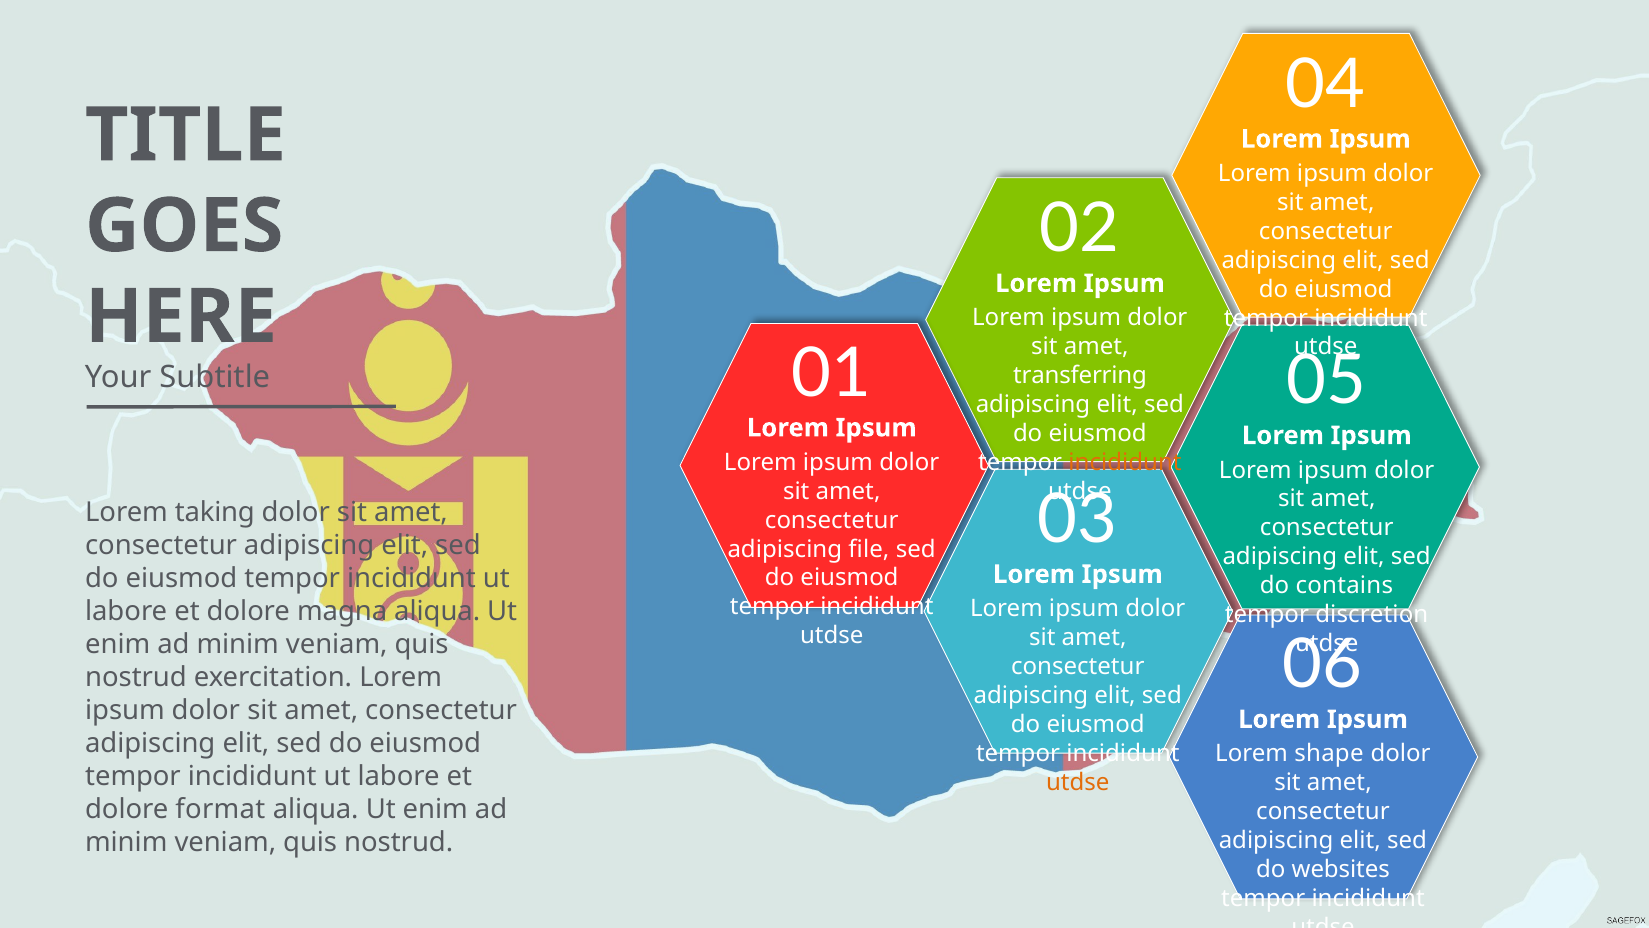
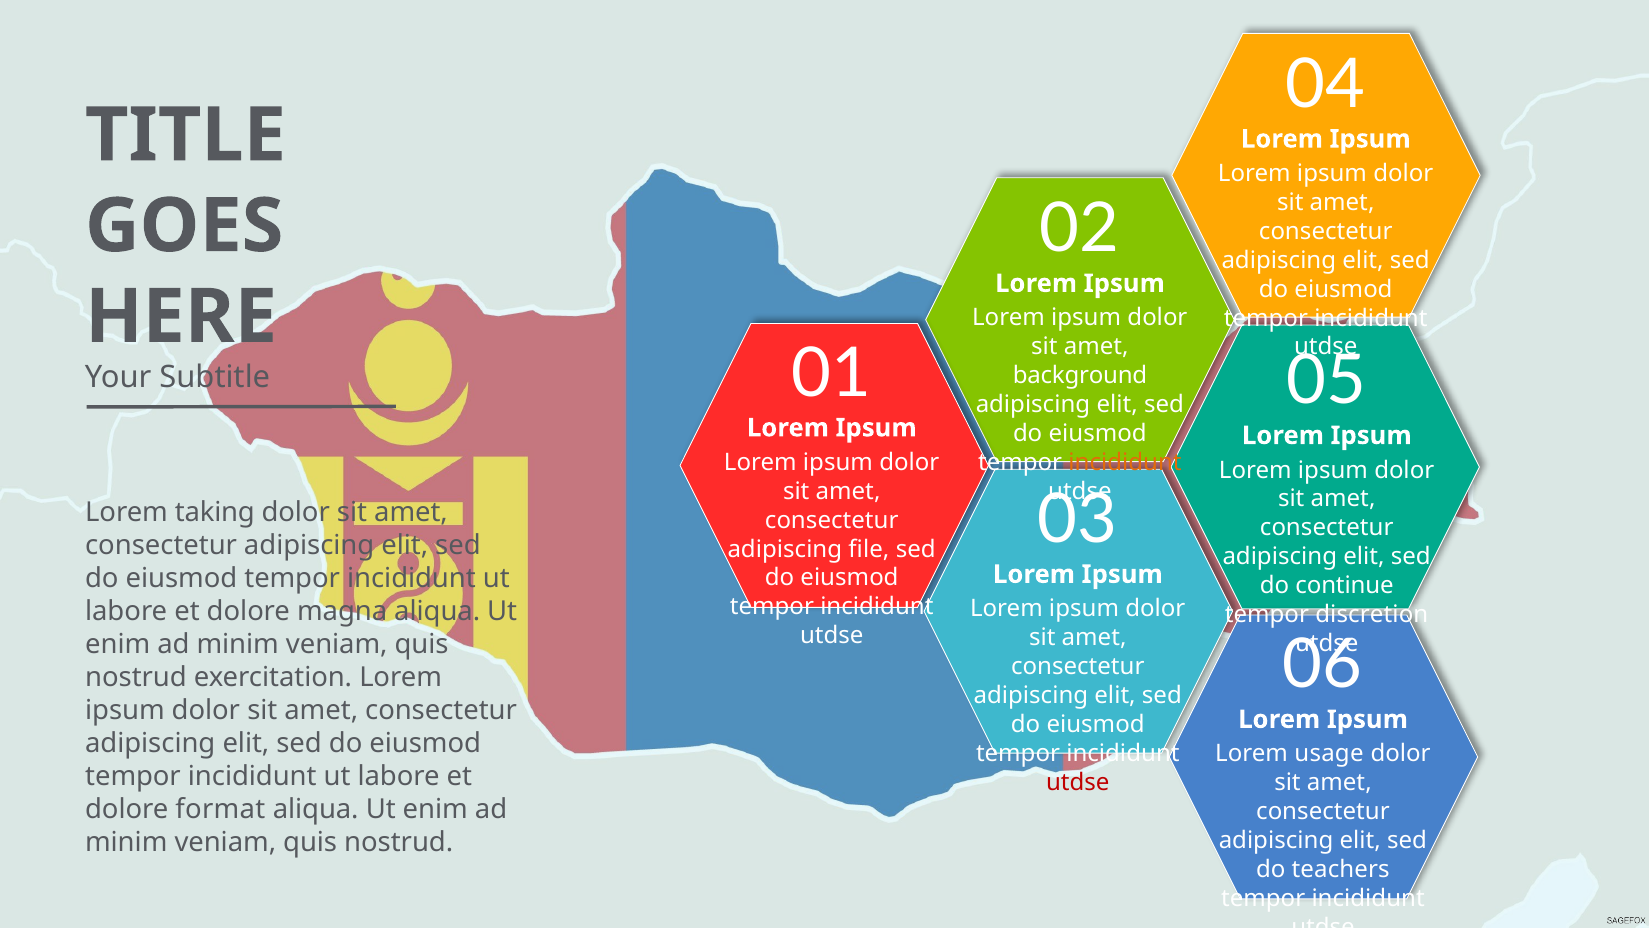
transferring: transferring -> background
contains: contains -> continue
shape: shape -> usage
utdse at (1078, 782) colour: orange -> red
websites: websites -> teachers
